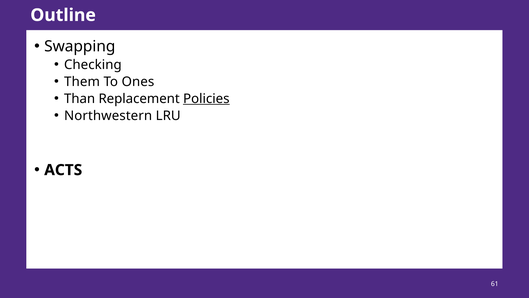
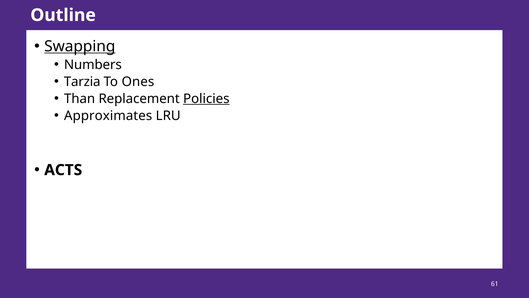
Swapping underline: none -> present
Checking: Checking -> Numbers
Them: Them -> Tarzia
Northwestern: Northwestern -> Approximates
